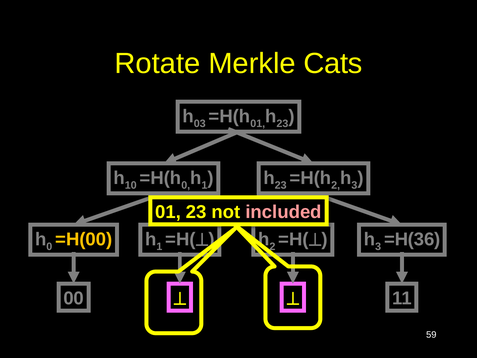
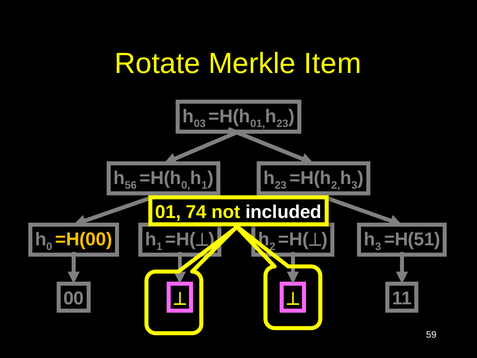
Cats: Cats -> Item
10: 10 -> 56
01 23: 23 -> 74
included colour: pink -> white
=H(36: =H(36 -> =H(51
